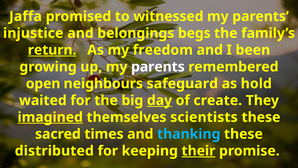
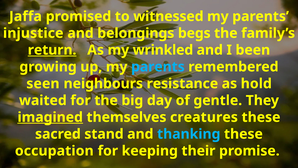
freedom: freedom -> wrinkled
parents at (158, 67) colour: white -> light blue
open: open -> seen
safeguard: safeguard -> resistance
day underline: present -> none
create: create -> gentle
scientists: scientists -> creatures
times: times -> stand
distributed: distributed -> occupation
their underline: present -> none
